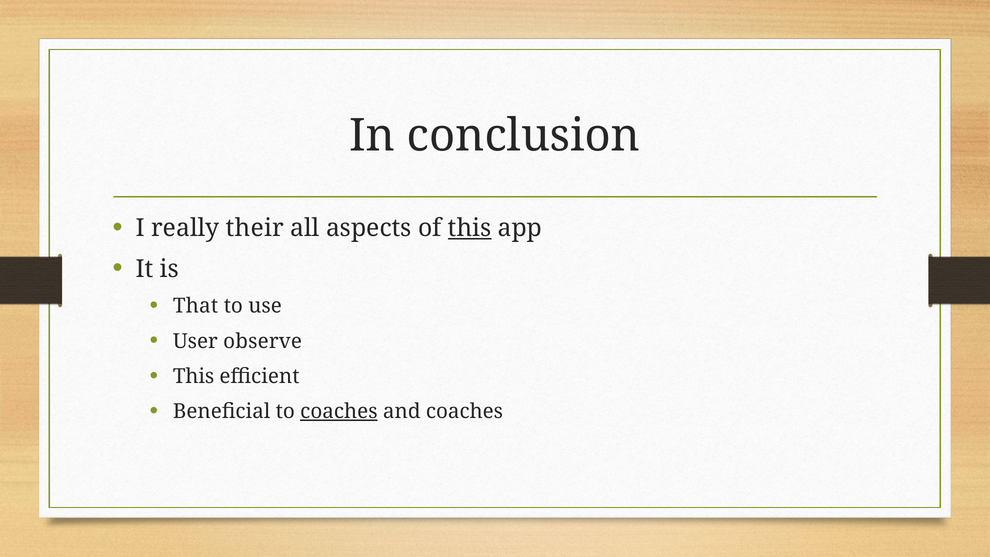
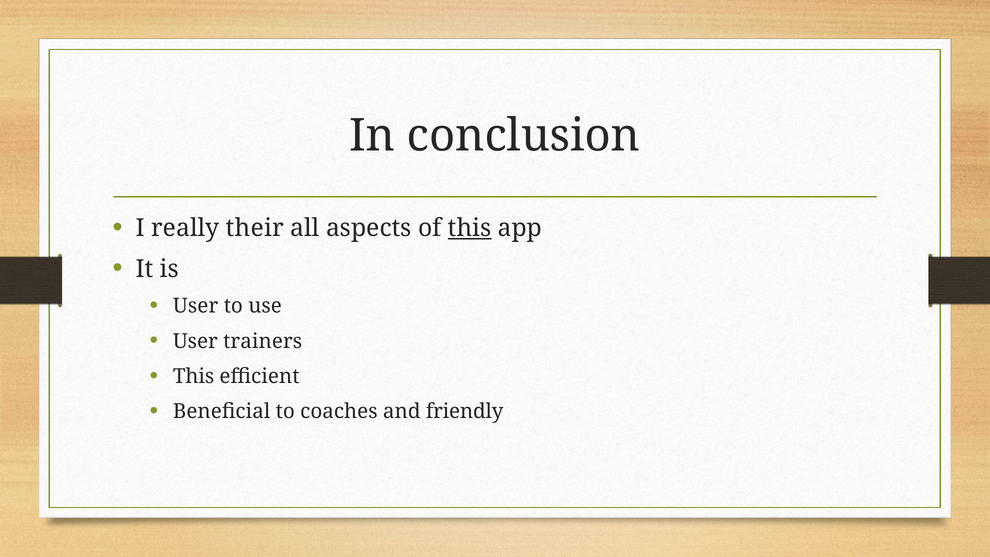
That at (196, 306): That -> User
observe: observe -> trainers
coaches at (339, 411) underline: present -> none
and coaches: coaches -> friendly
